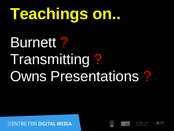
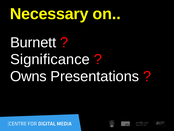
Teachings: Teachings -> Necessary
Transmitting: Transmitting -> Significance
